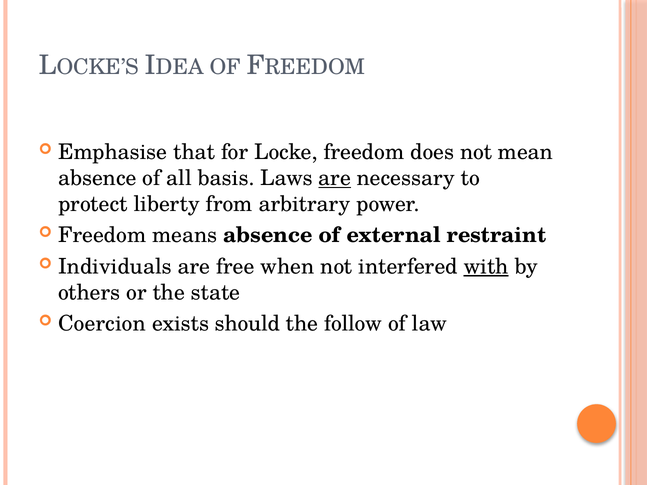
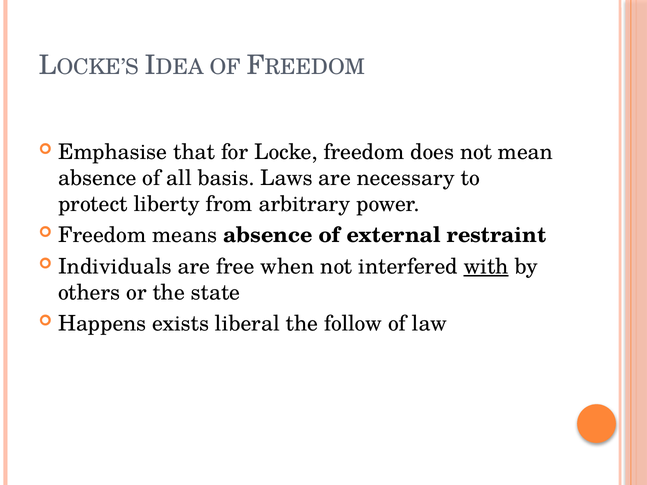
are at (335, 178) underline: present -> none
Coercion: Coercion -> Happens
should: should -> liberal
